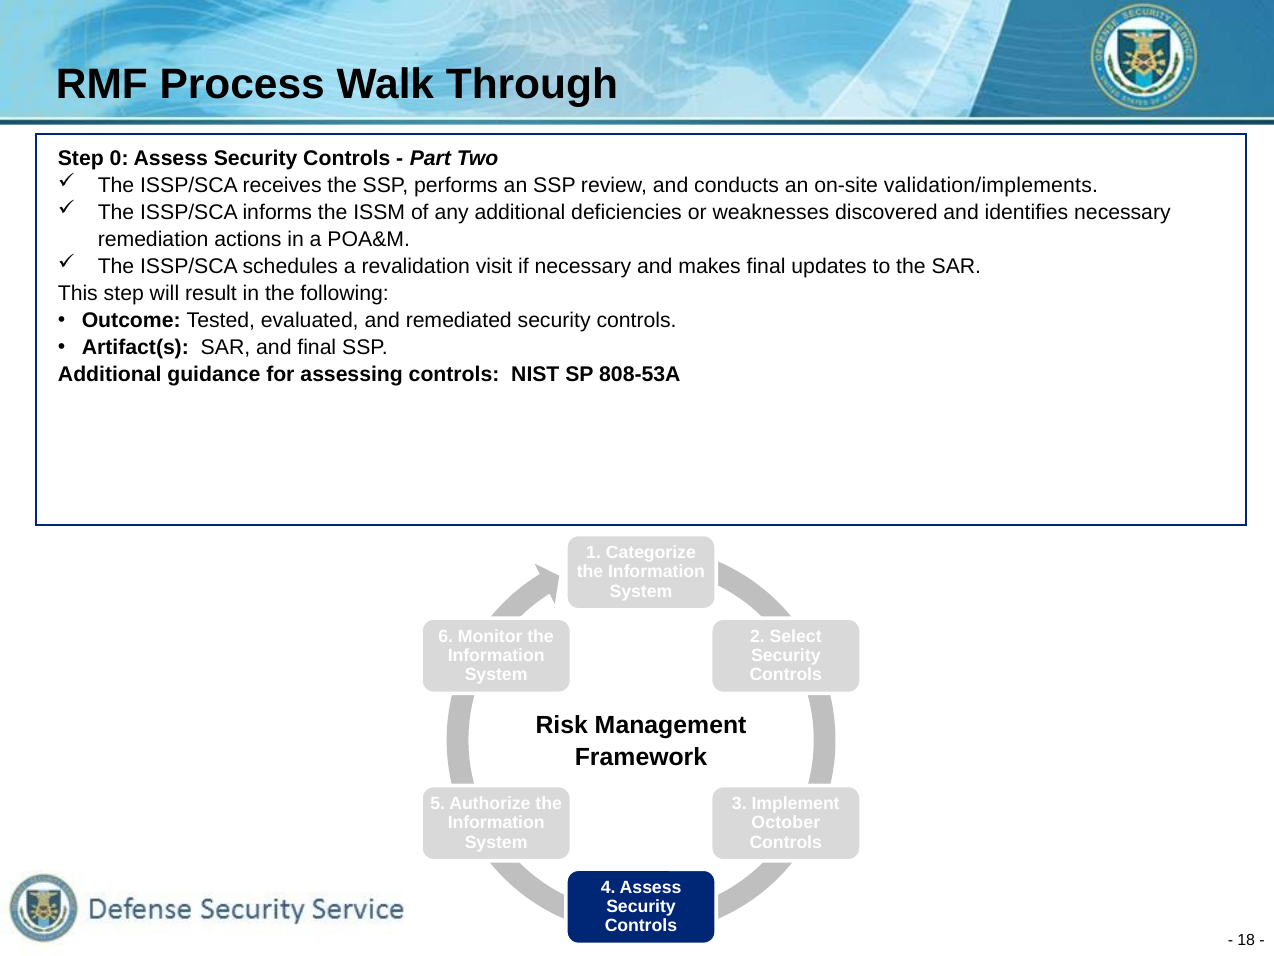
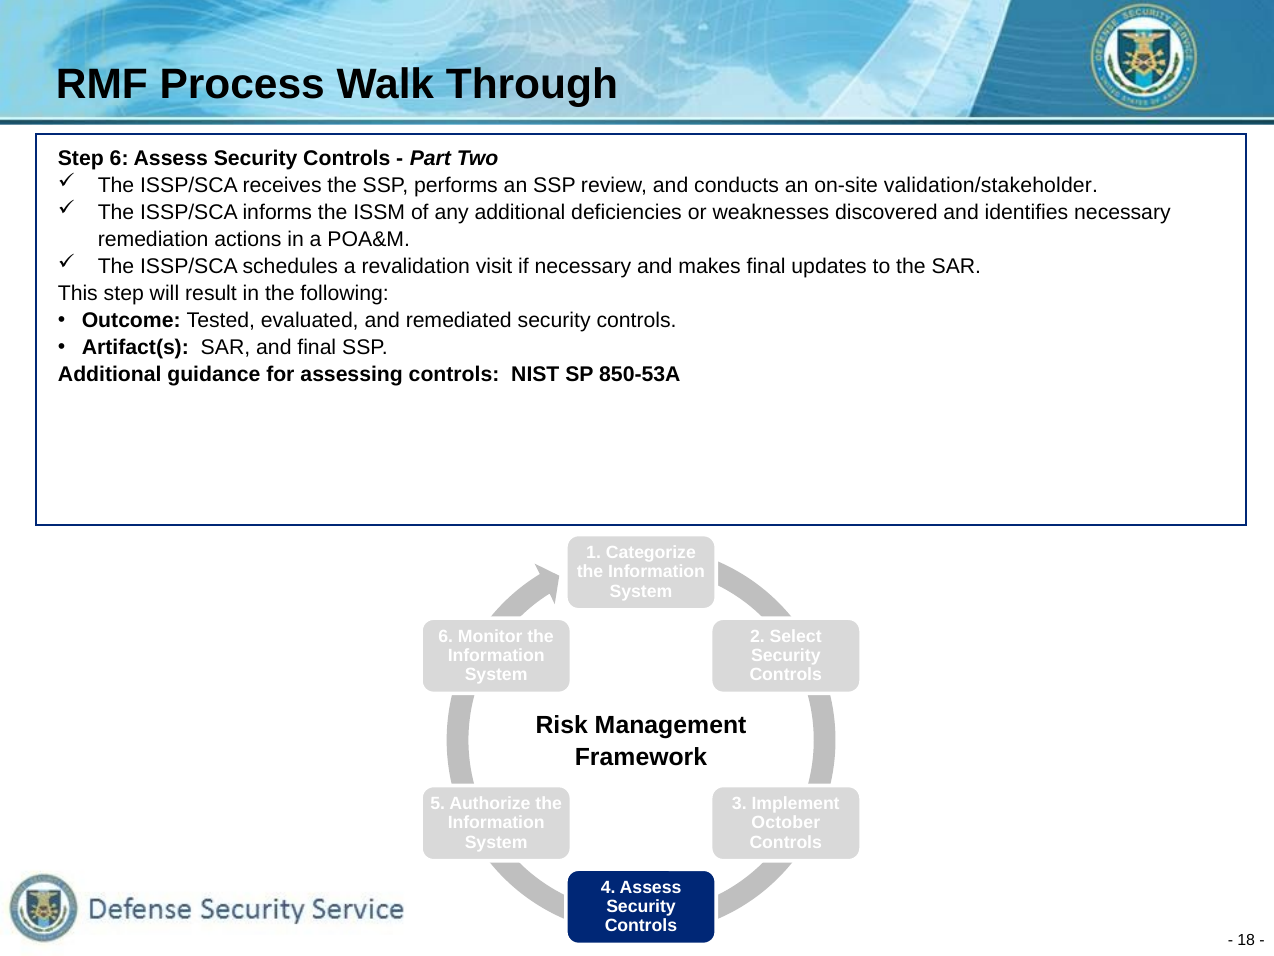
Step 0: 0 -> 6
validation/implements: validation/implements -> validation/stakeholder
808-53A: 808-53A -> 850-53A
